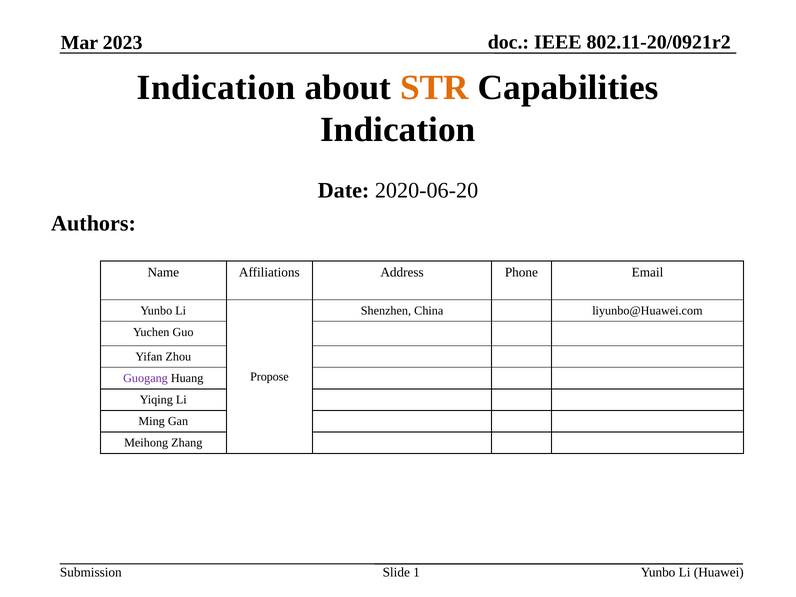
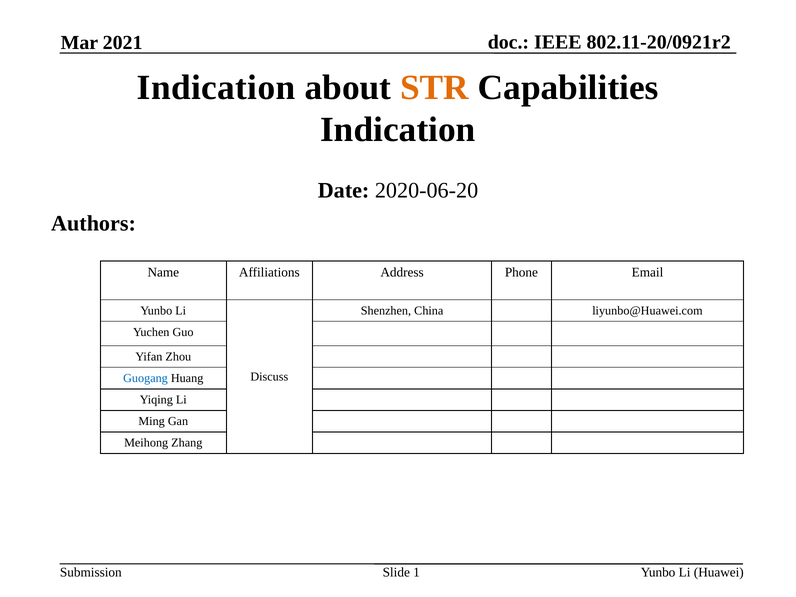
2023: 2023 -> 2021
Propose: Propose -> Discuss
Guogang colour: purple -> blue
